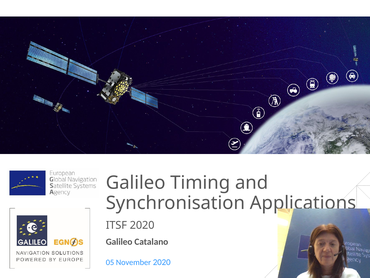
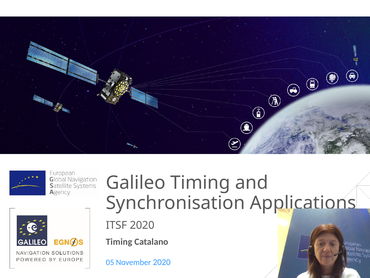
Galileo at (119, 241): Galileo -> Timing
